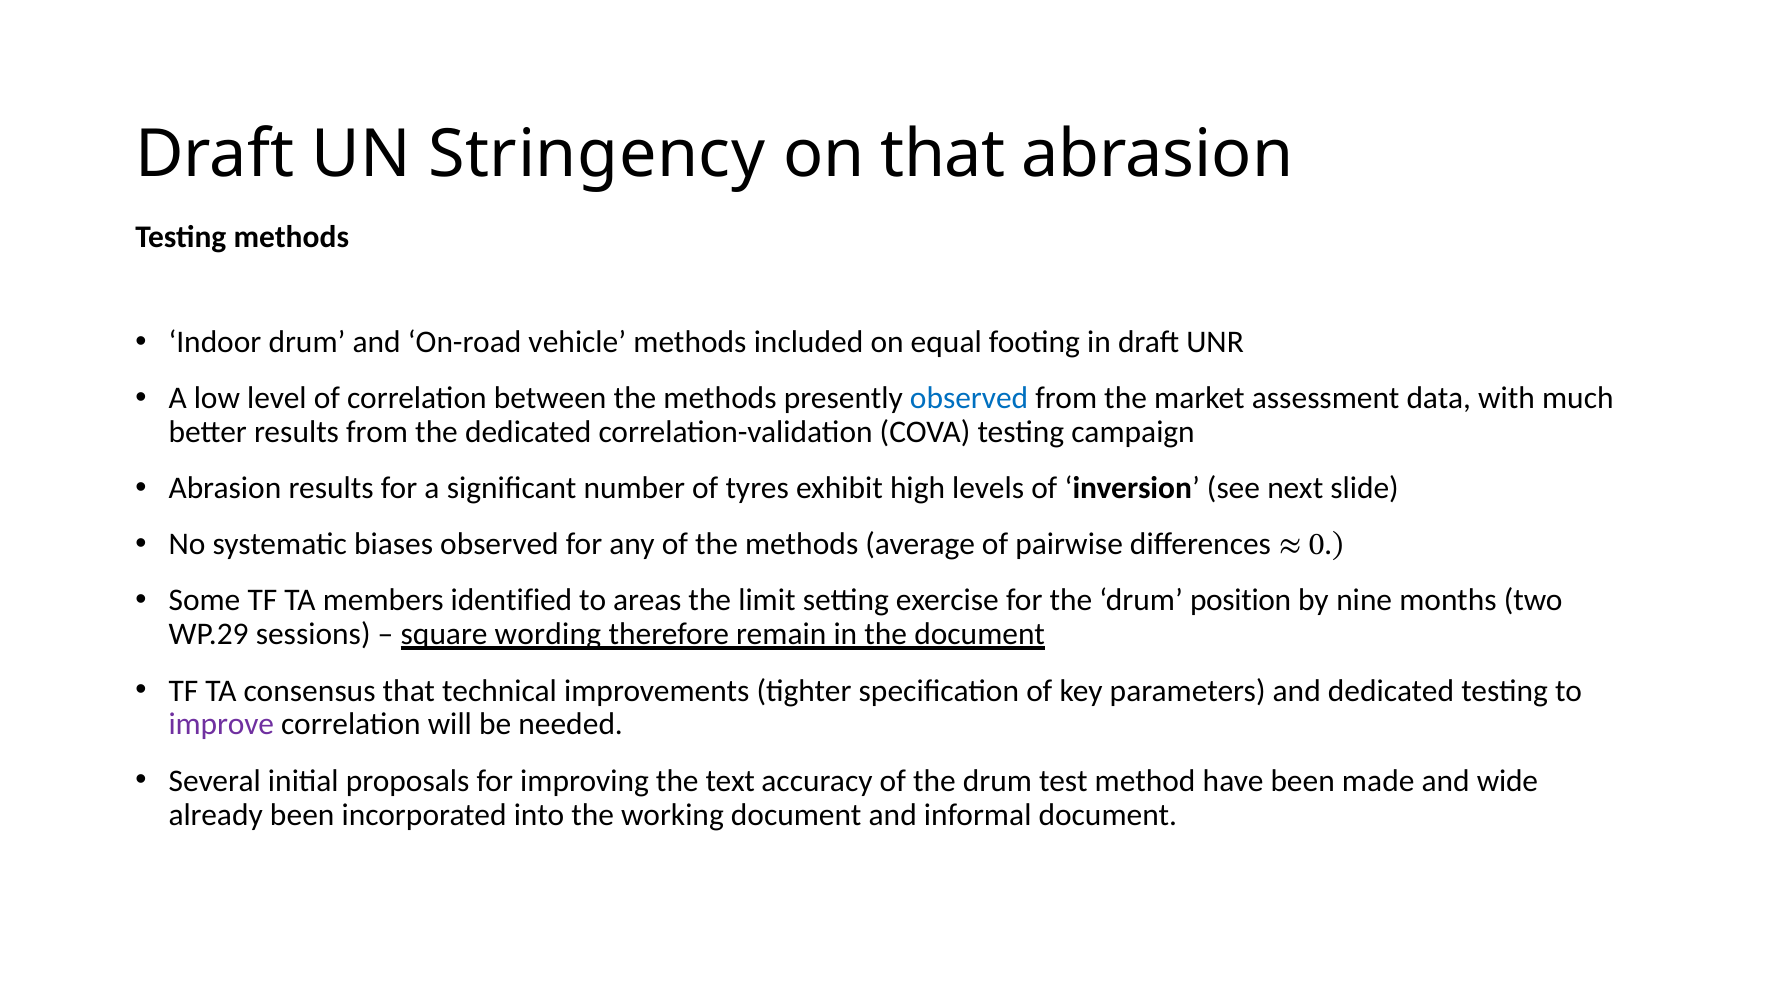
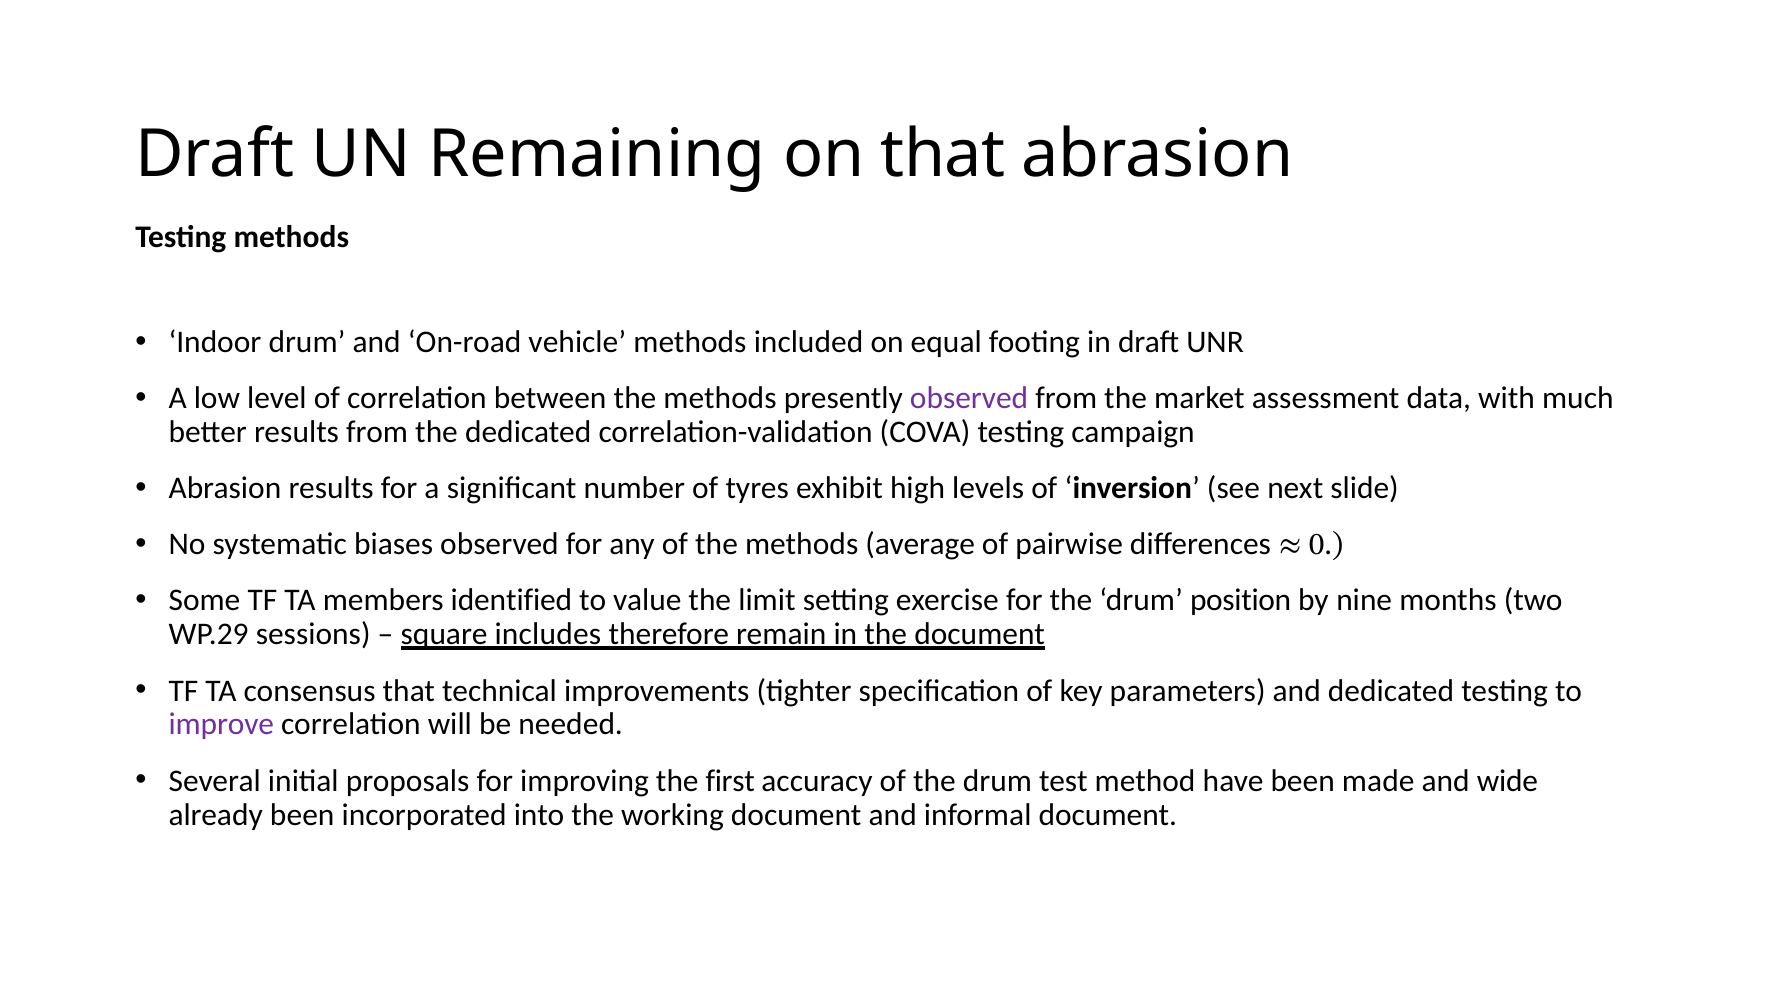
Stringency: Stringency -> Remaining
observed at (969, 398) colour: blue -> purple
areas: areas -> value
wording: wording -> includes
text: text -> first
